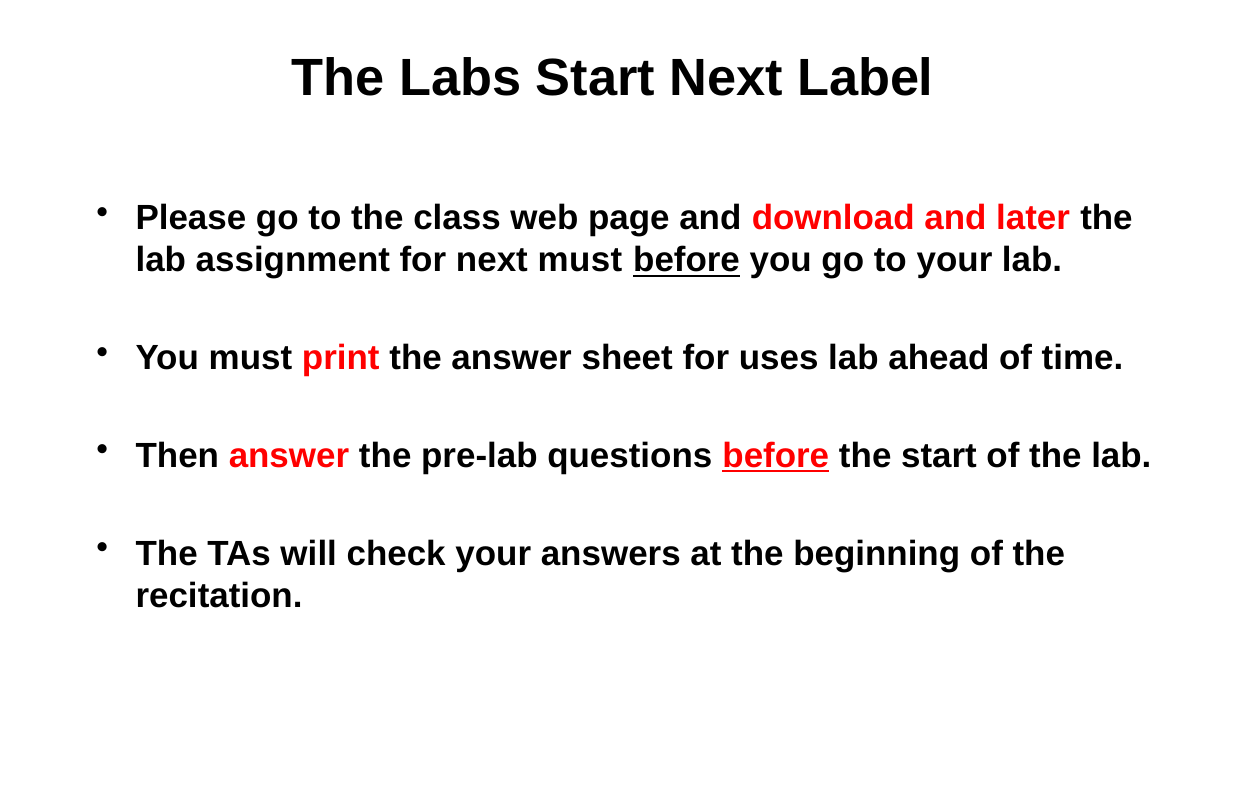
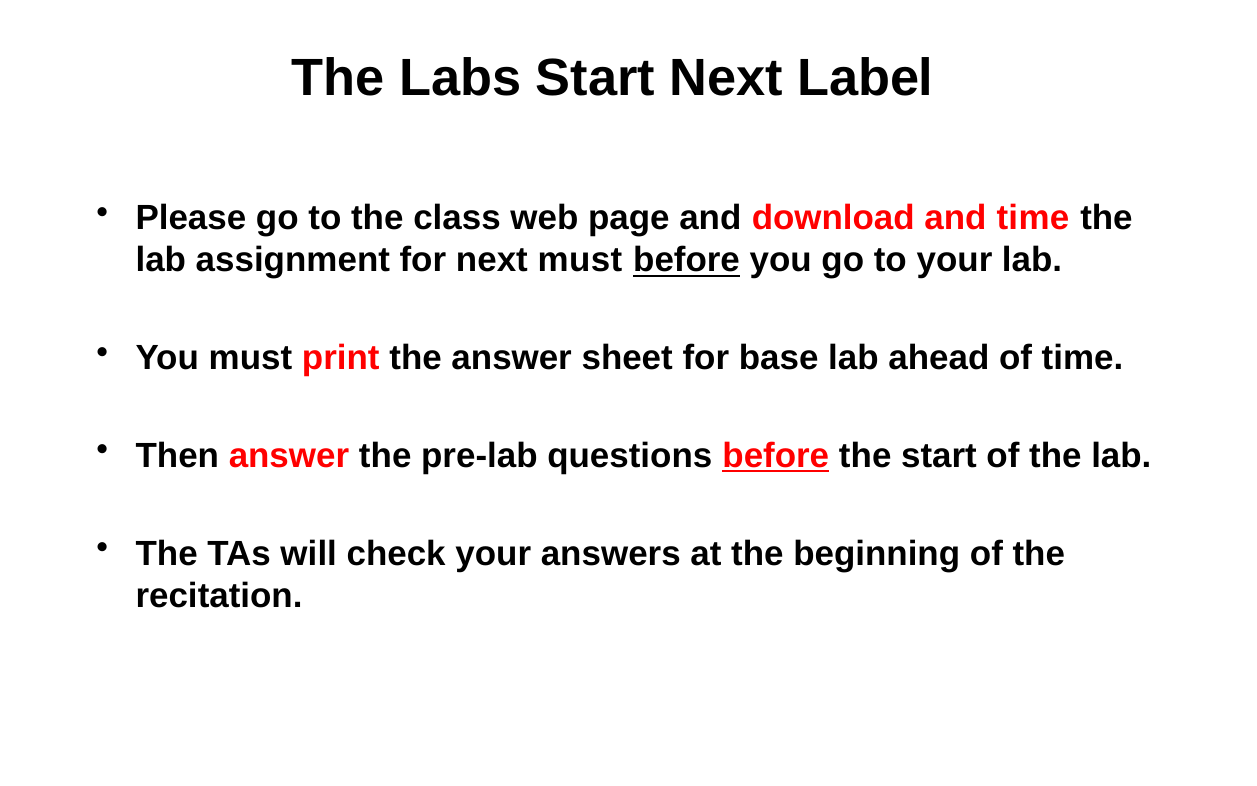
and later: later -> time
uses: uses -> base
